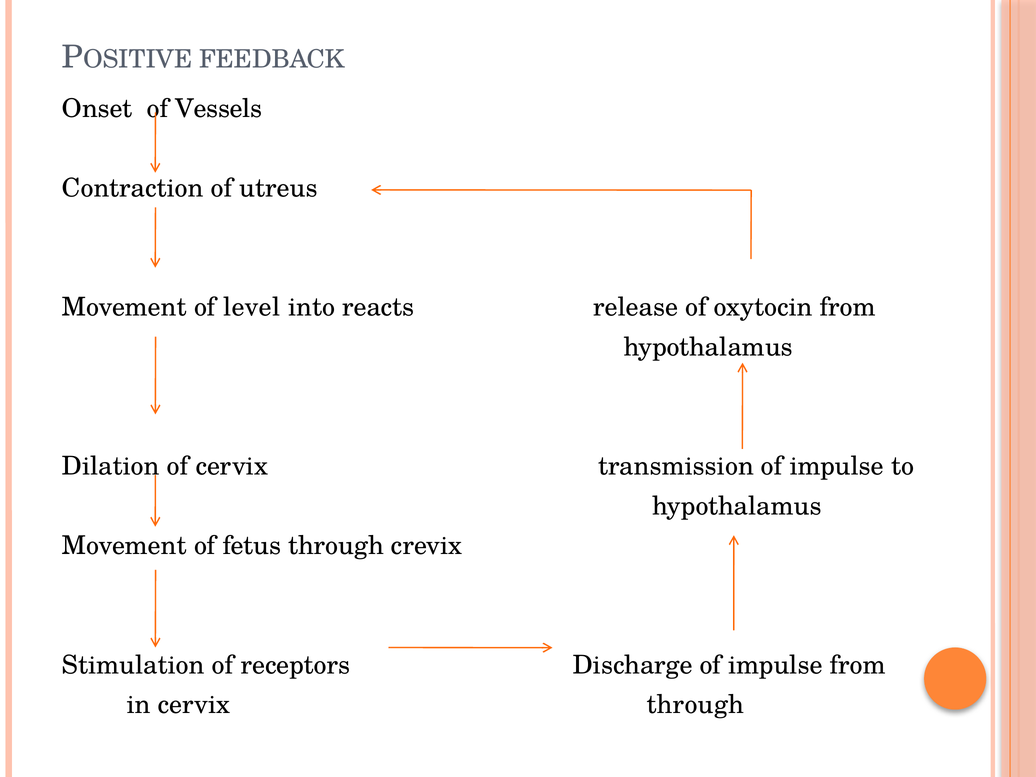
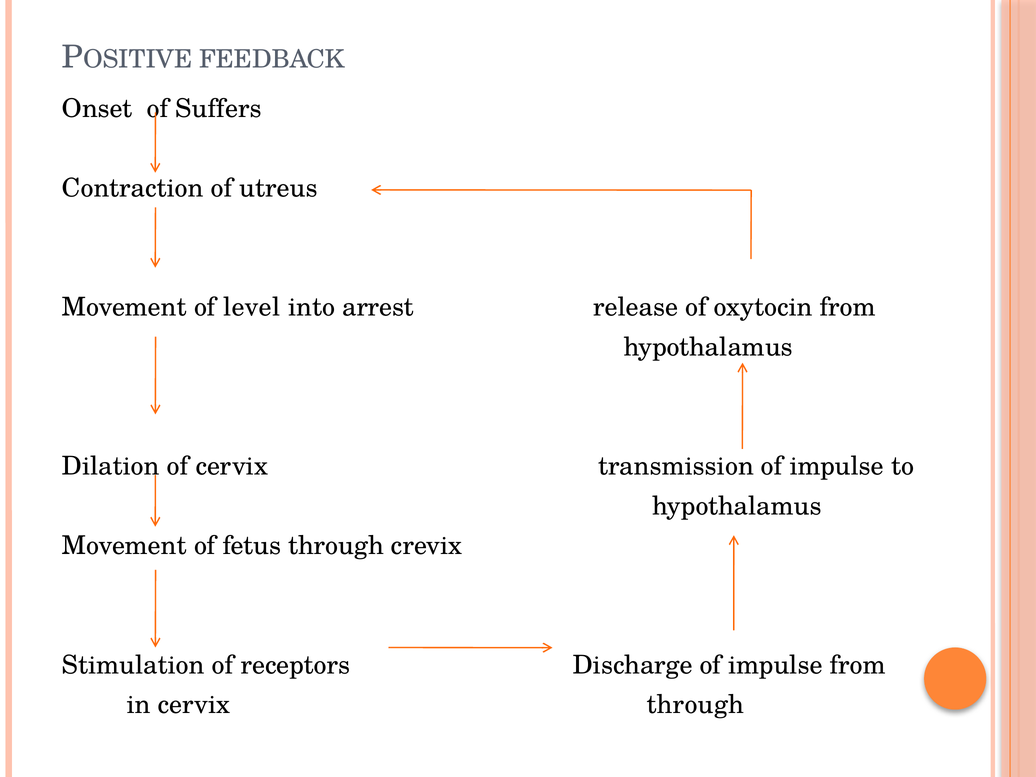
Vessels: Vessels -> Suffers
reacts: reacts -> arrest
